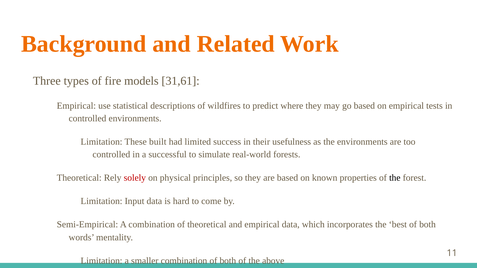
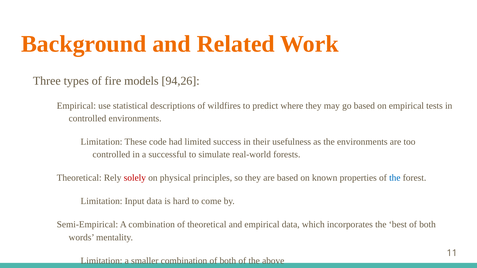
31,61: 31,61 -> 94,26
built: built -> code
the at (395, 178) colour: black -> blue
